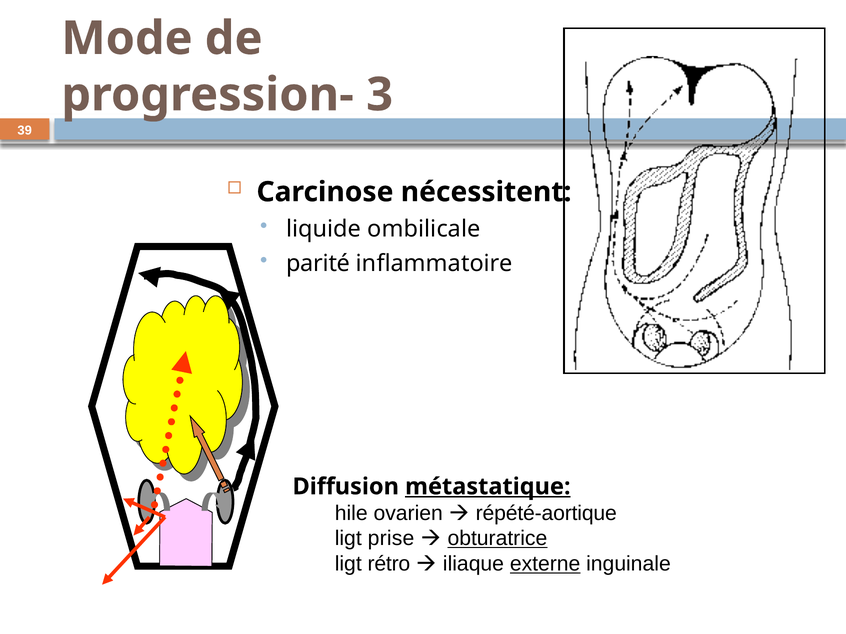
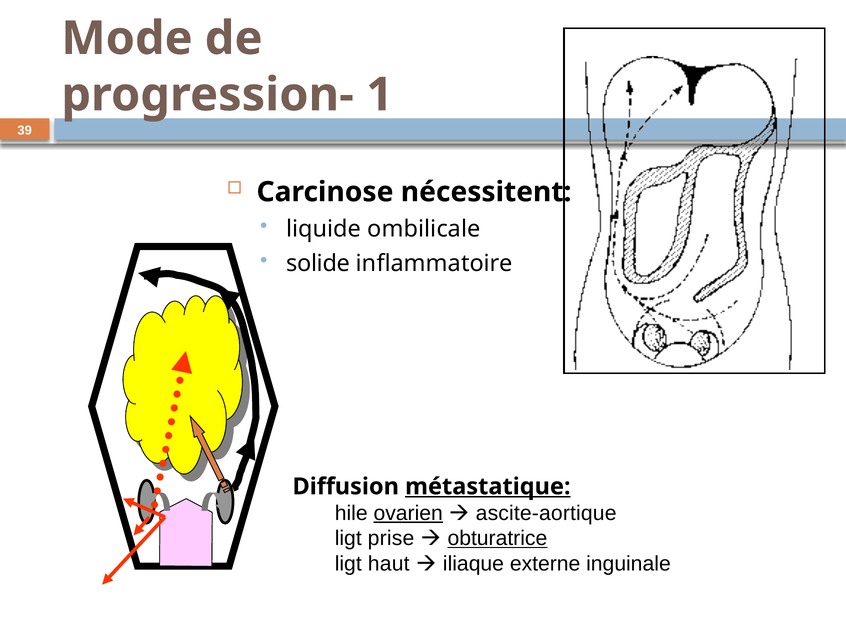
3: 3 -> 1
parité: parité -> solide
ovarien underline: none -> present
répété-aortique: répété-aortique -> ascite-aortique
rétro: rétro -> haut
externe underline: present -> none
